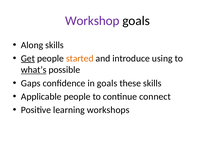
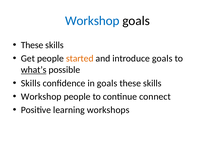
Workshop at (92, 21) colour: purple -> blue
Along at (32, 45): Along -> These
Get underline: present -> none
introduce using: using -> goals
Gaps at (31, 83): Gaps -> Skills
Applicable at (41, 97): Applicable -> Workshop
